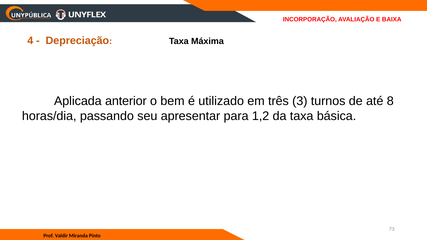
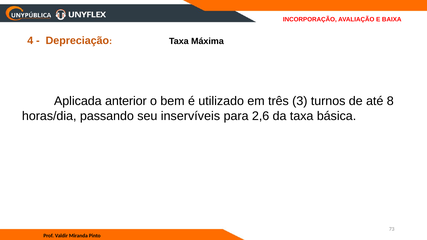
apresentar: apresentar -> inservíveis
1,2: 1,2 -> 2,6
